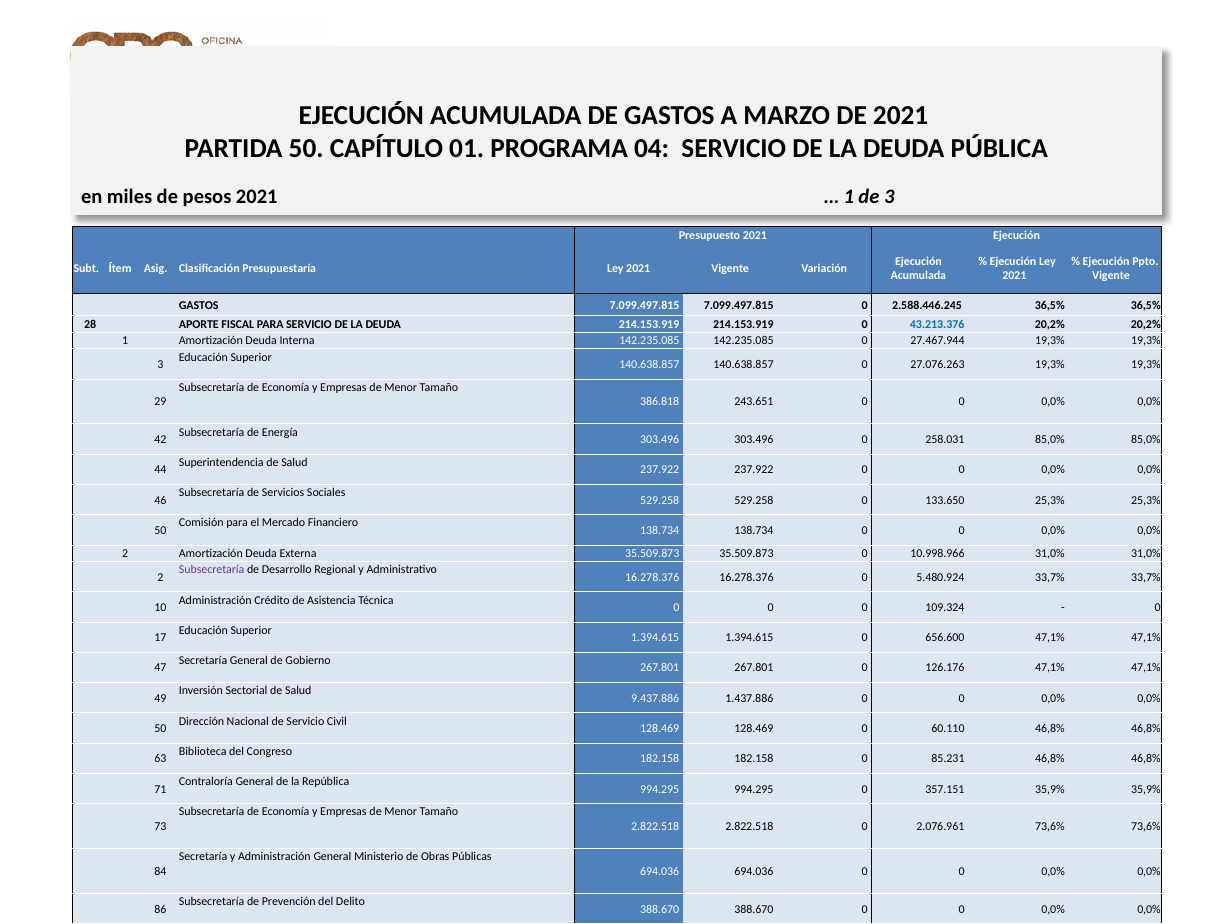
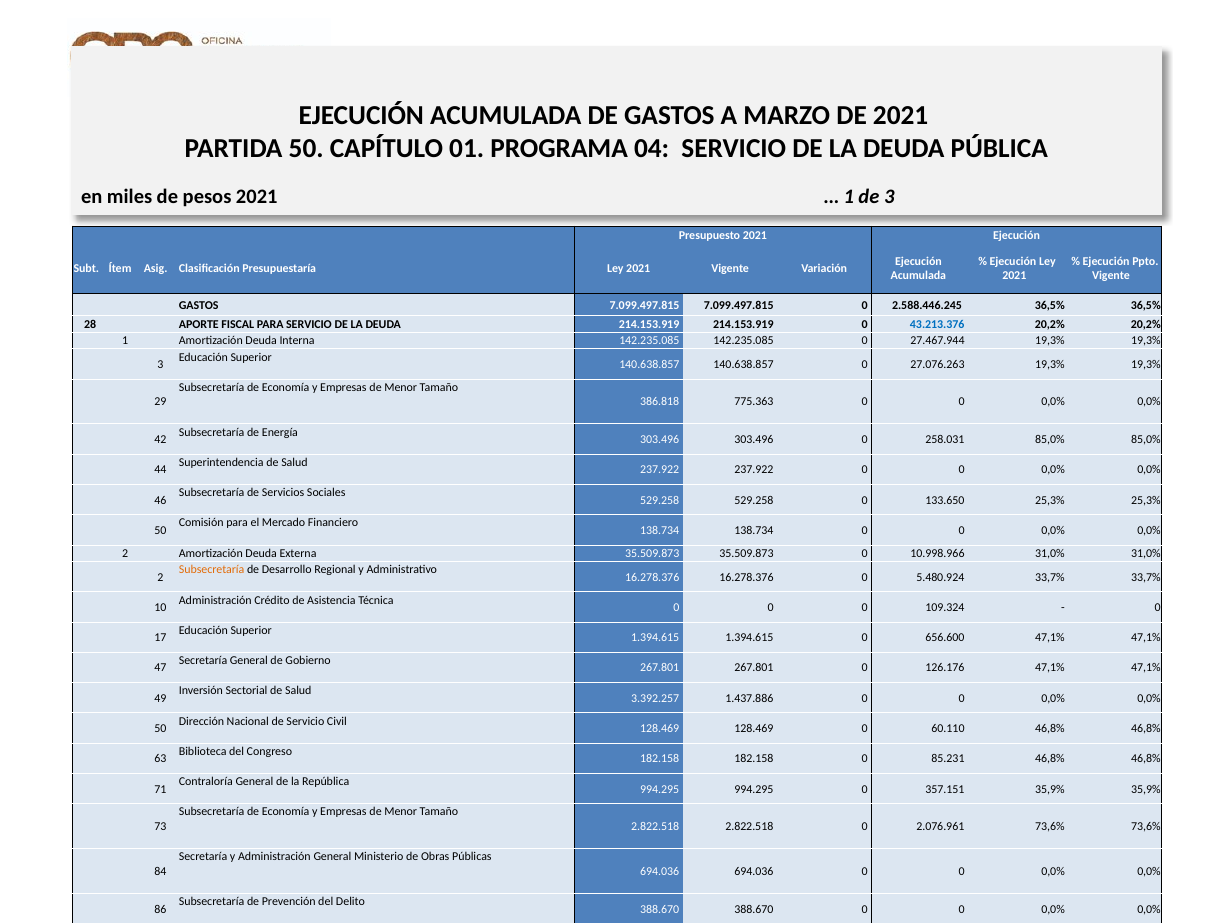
243.651: 243.651 -> 775.363
Subsecretaría at (212, 569) colour: purple -> orange
9.437.886: 9.437.886 -> 3.392.257
